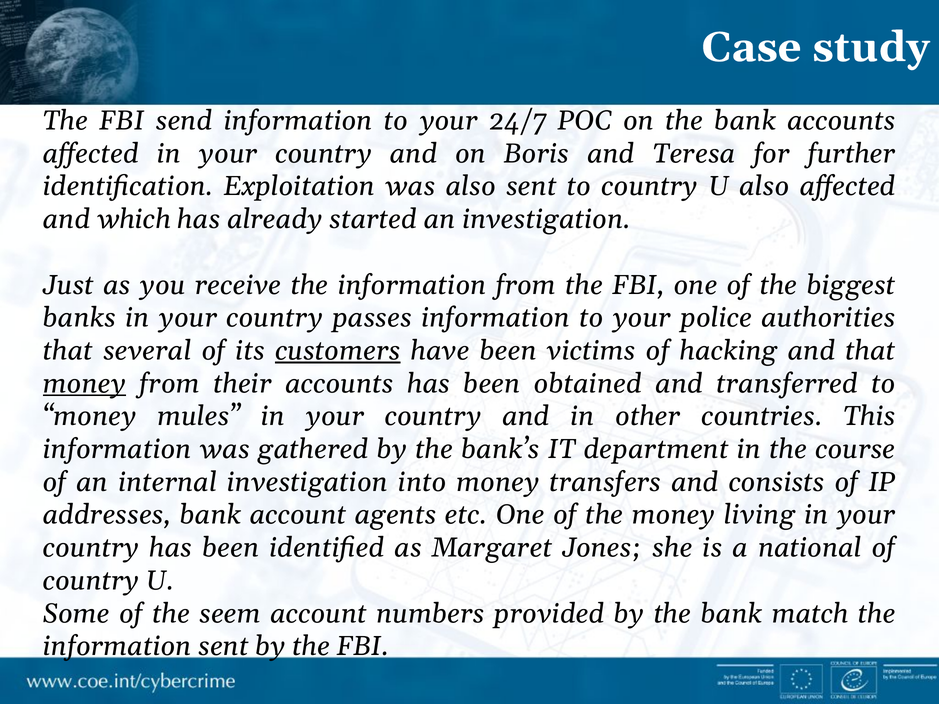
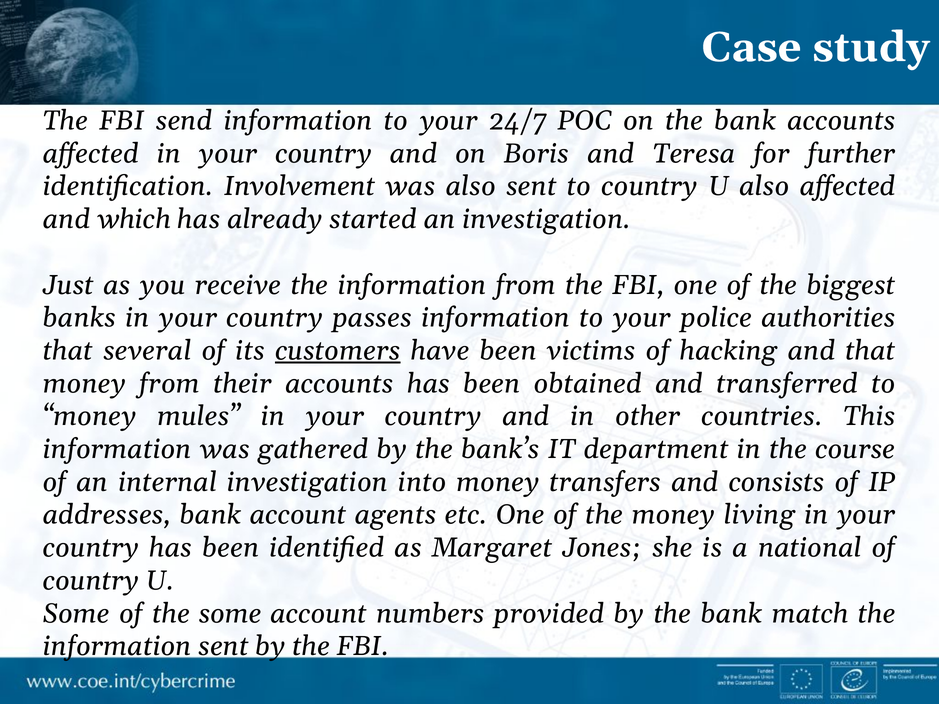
Exploitation: Exploitation -> Involvement
money at (84, 384) underline: present -> none
the seem: seem -> some
